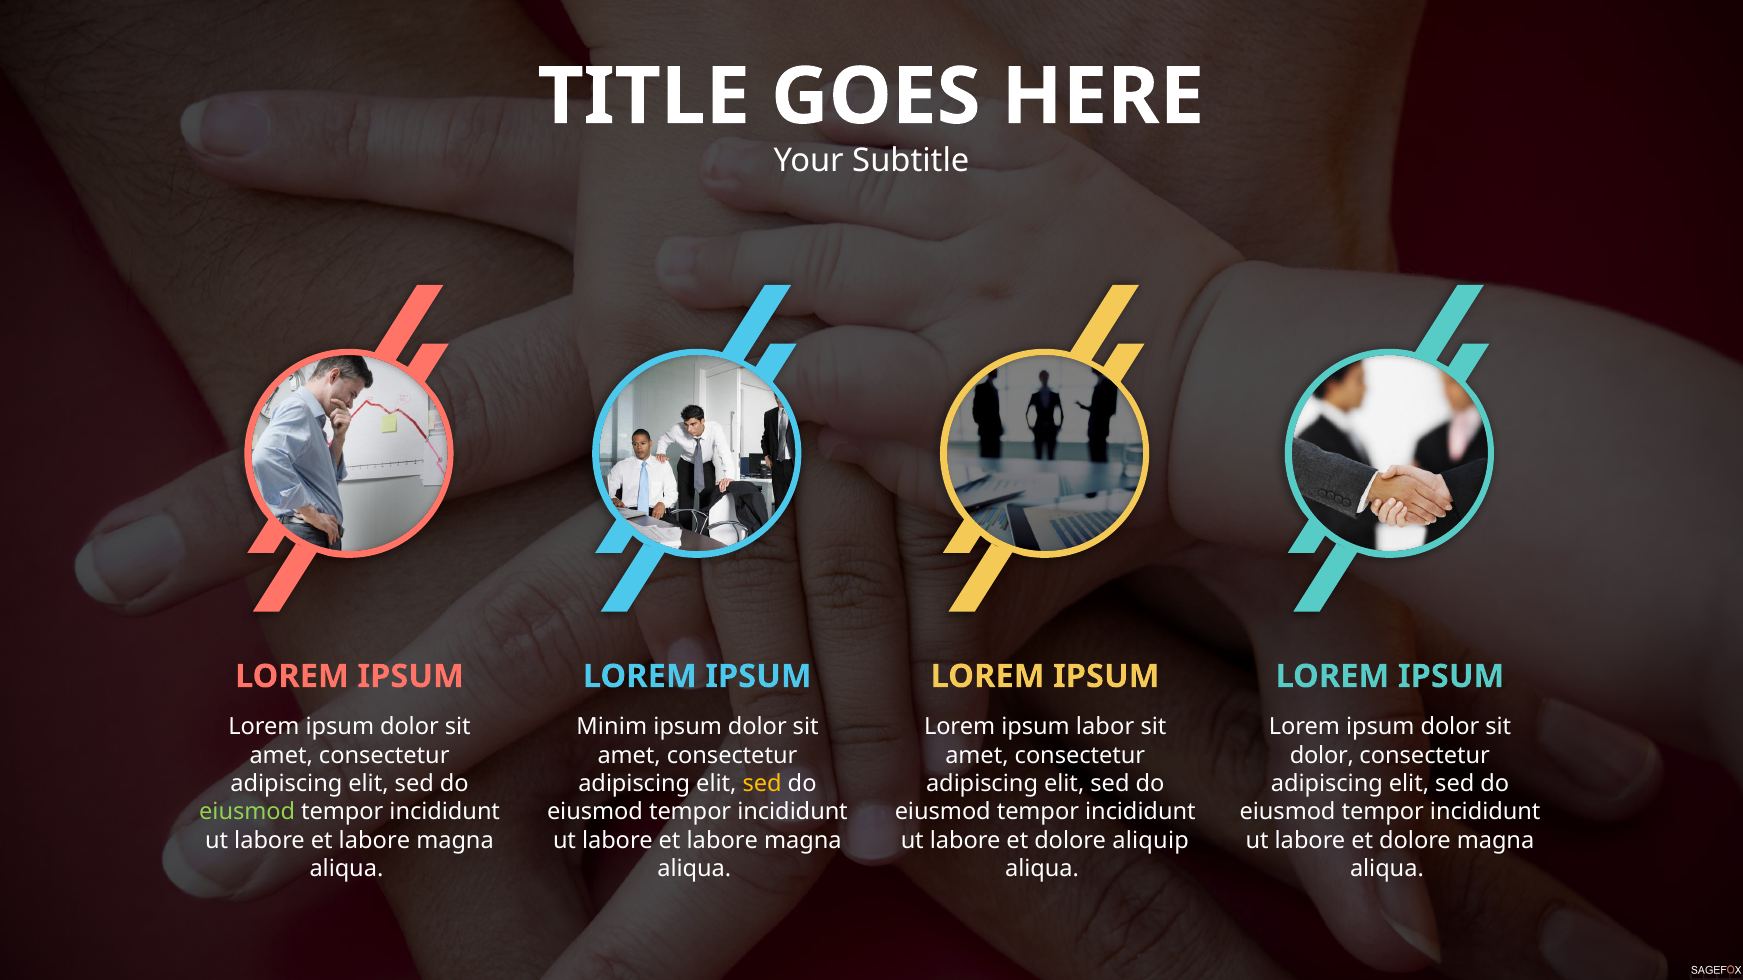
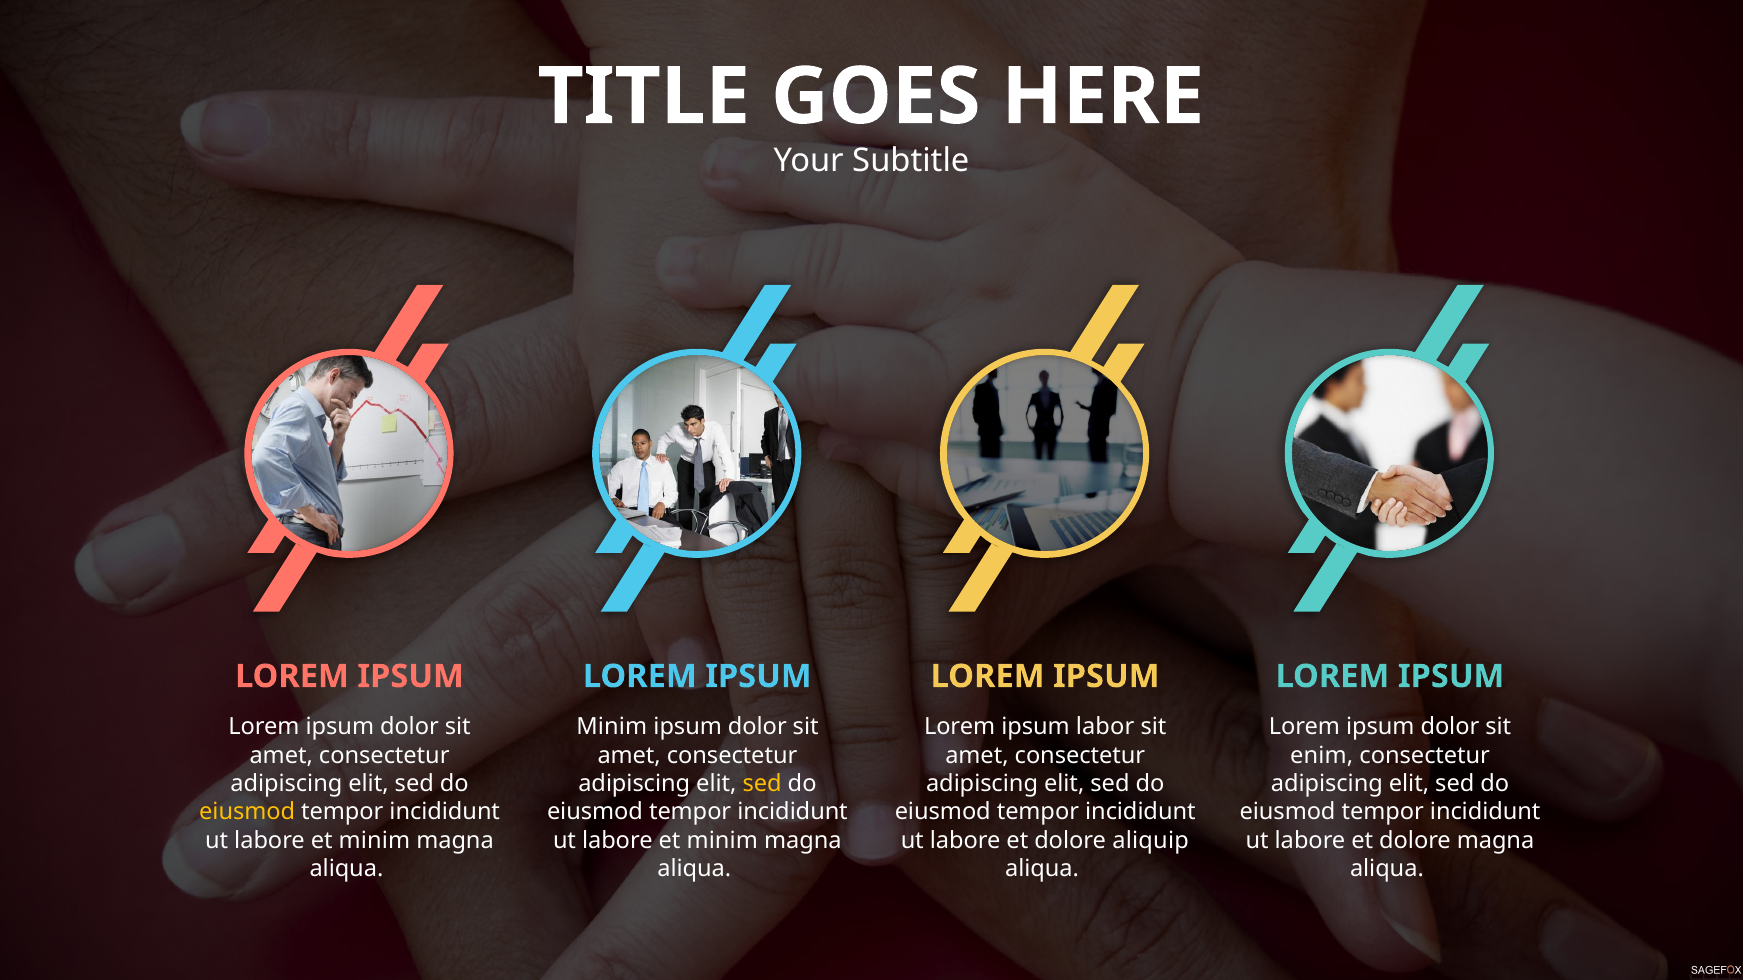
dolor at (1322, 756): dolor -> enim
eiusmod at (247, 812) colour: light green -> yellow
labore at (374, 841): labore -> minim
labore at (722, 841): labore -> minim
